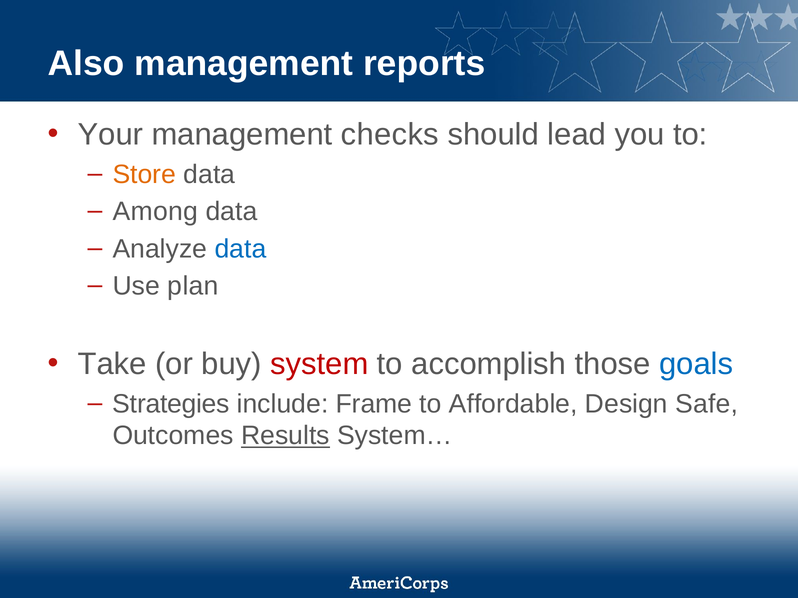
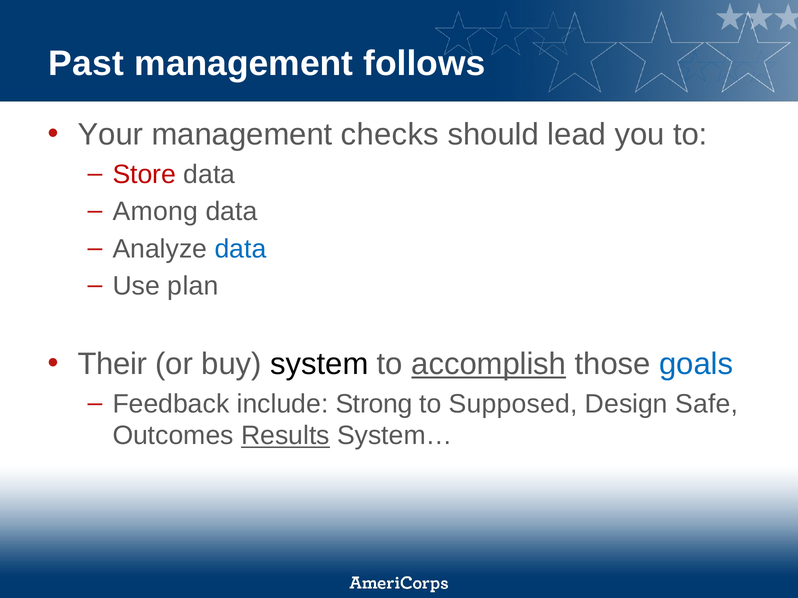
Also: Also -> Past
reports: reports -> follows
Store colour: orange -> red
Take: Take -> Their
system colour: red -> black
accomplish underline: none -> present
Strategies: Strategies -> Feedback
Frame: Frame -> Strong
Affordable: Affordable -> Supposed
